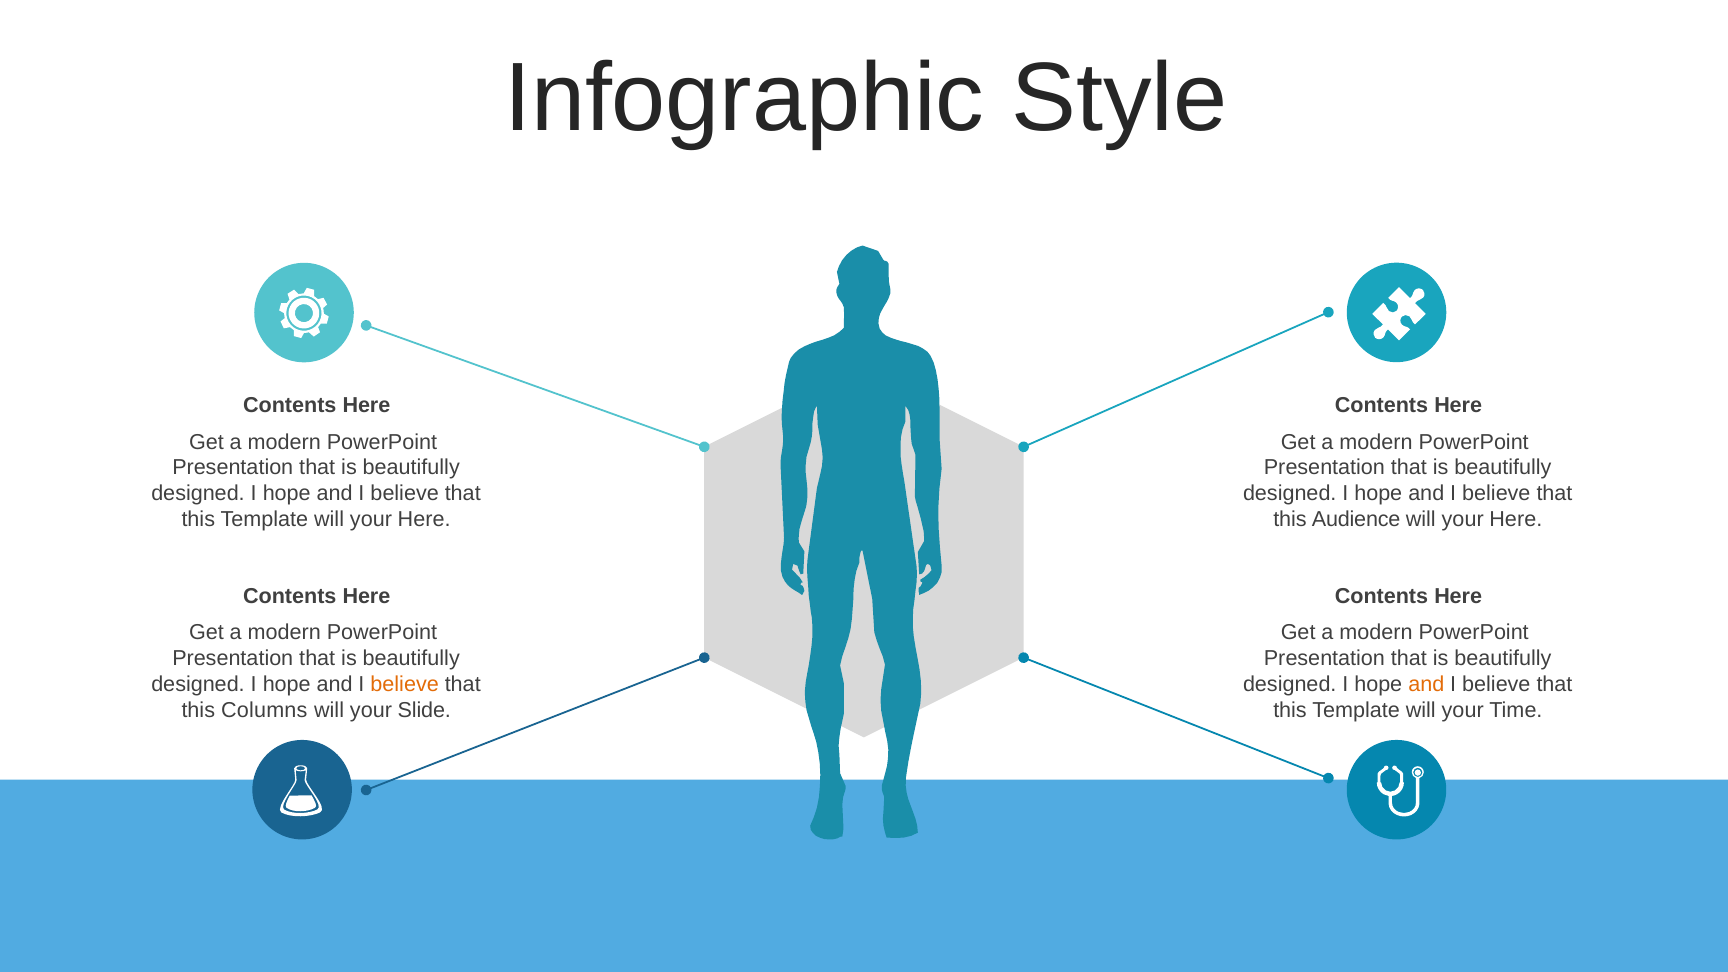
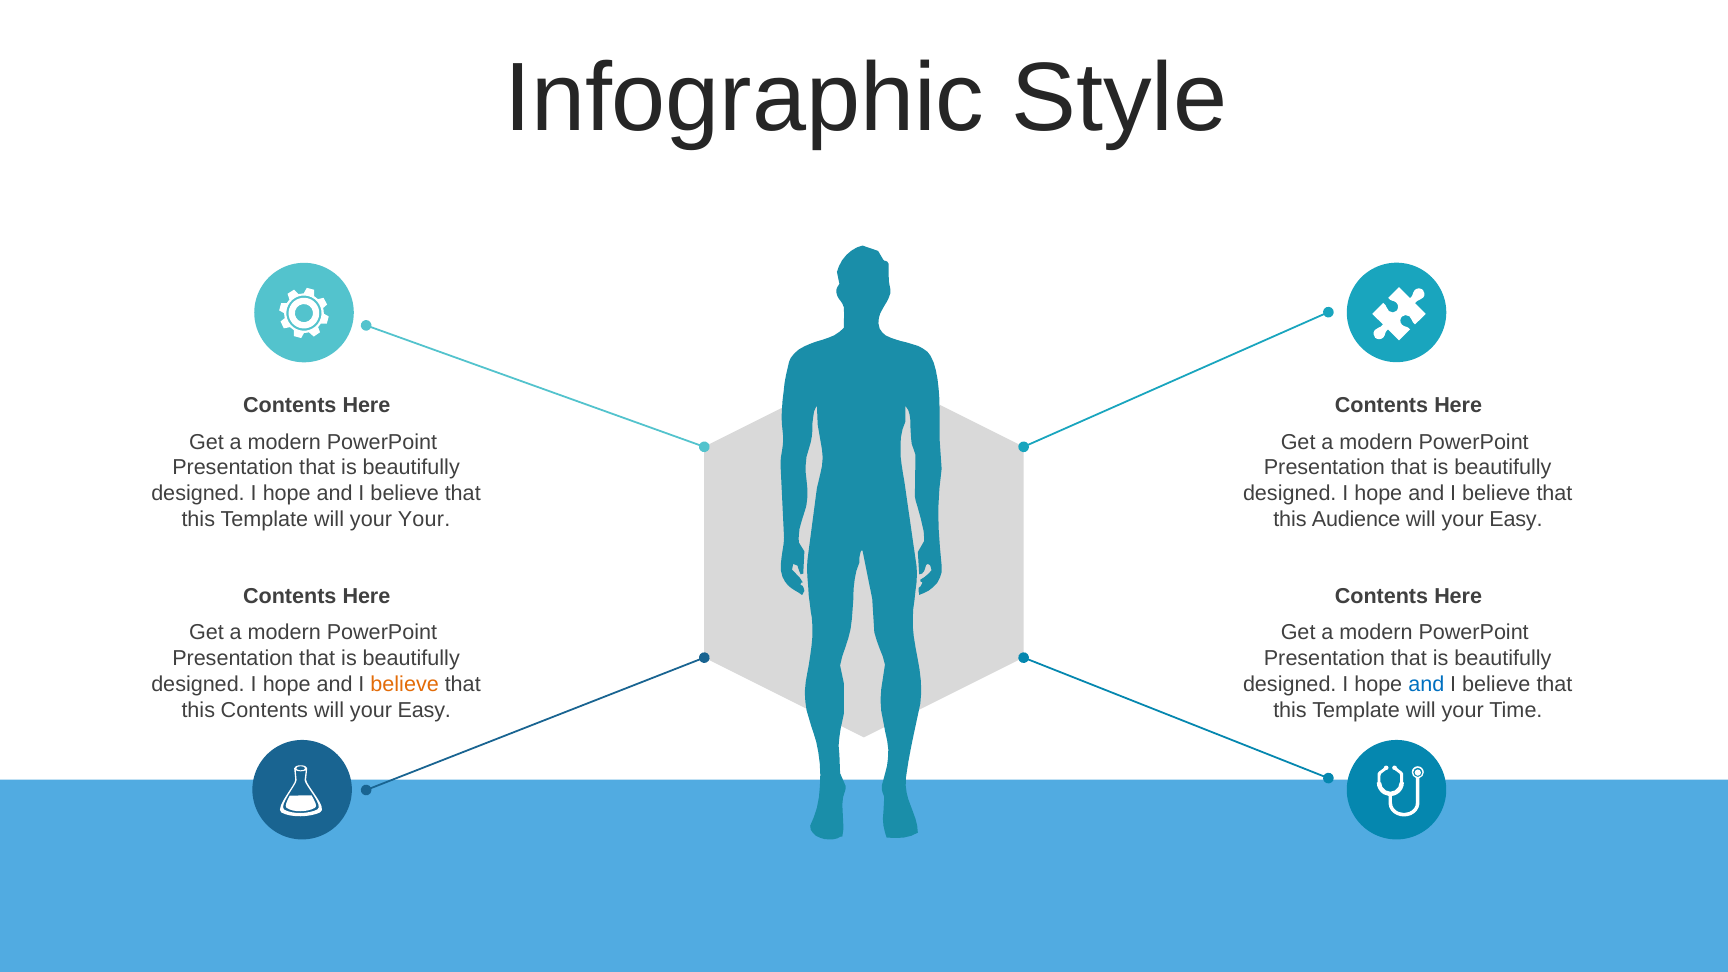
Template will your Here: Here -> Your
Here at (1516, 520): Here -> Easy
and at (1426, 685) colour: orange -> blue
this Columns: Columns -> Contents
Slide at (424, 711): Slide -> Easy
